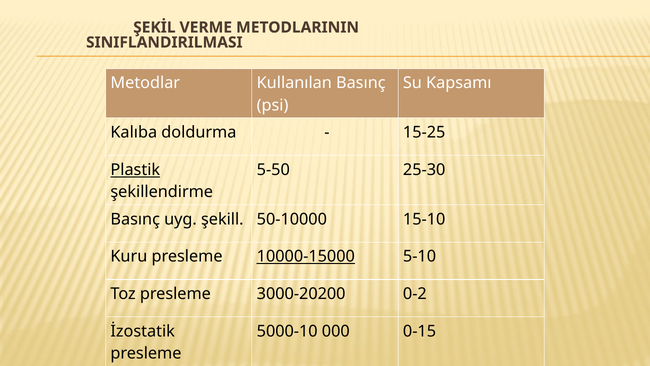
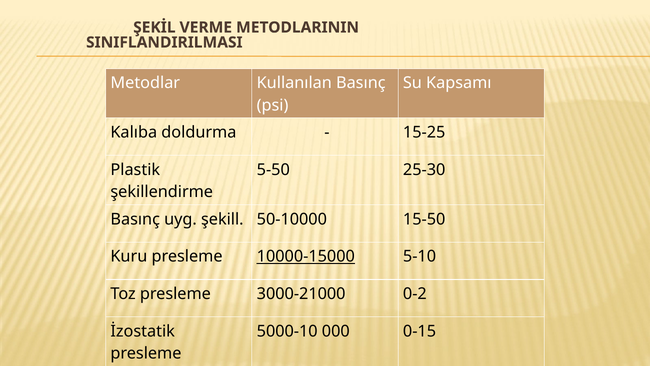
Plastik underline: present -> none
15-10: 15-10 -> 15-50
3000-20200: 3000-20200 -> 3000-21000
